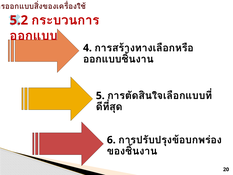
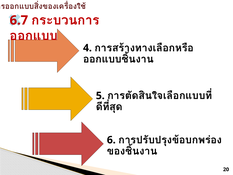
5.2: 5.2 -> 6.7
